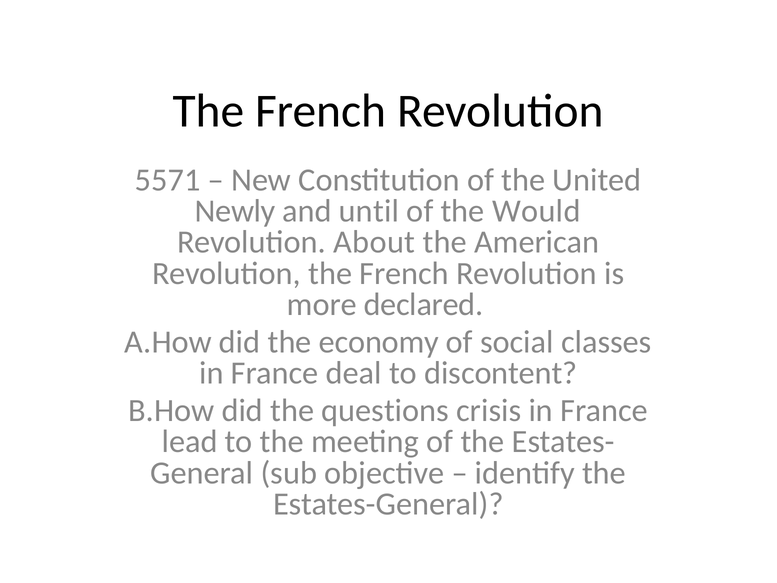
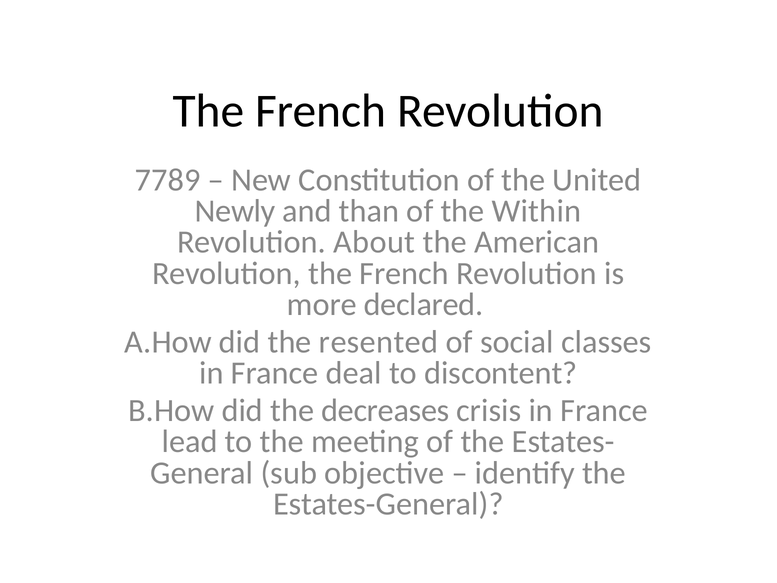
5571: 5571 -> 7789
until: until -> than
Would: Would -> Within
economy: economy -> resented
questions: questions -> decreases
